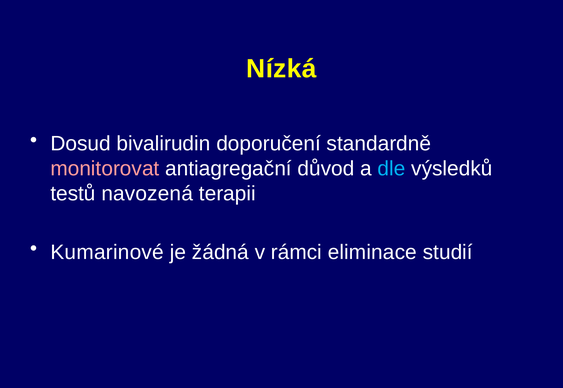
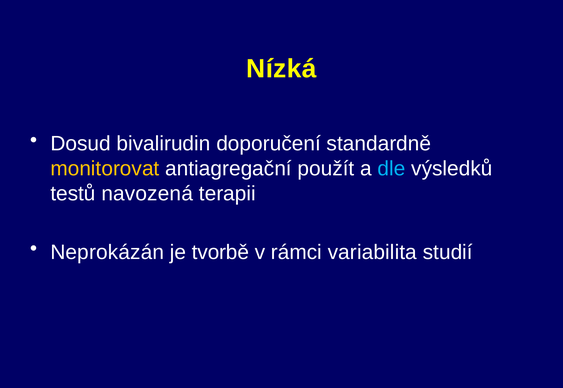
monitorovat colour: pink -> yellow
důvod: důvod -> použít
Kumarinové: Kumarinové -> Neprokázán
žádná: žádná -> tvorbě
eliminace: eliminace -> variabilita
